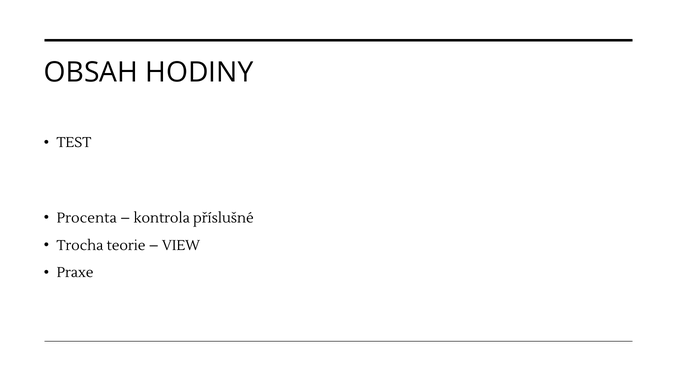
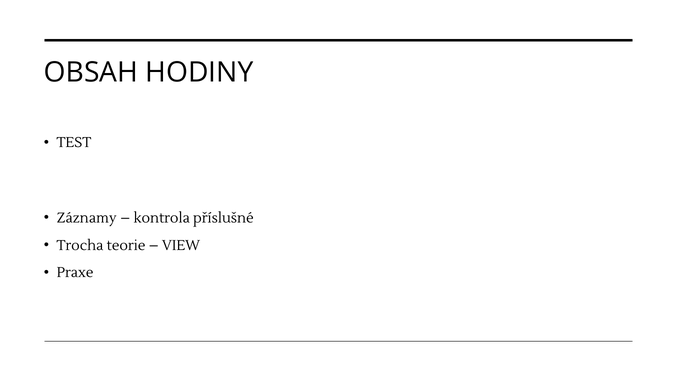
Procenta: Procenta -> Záznamy
